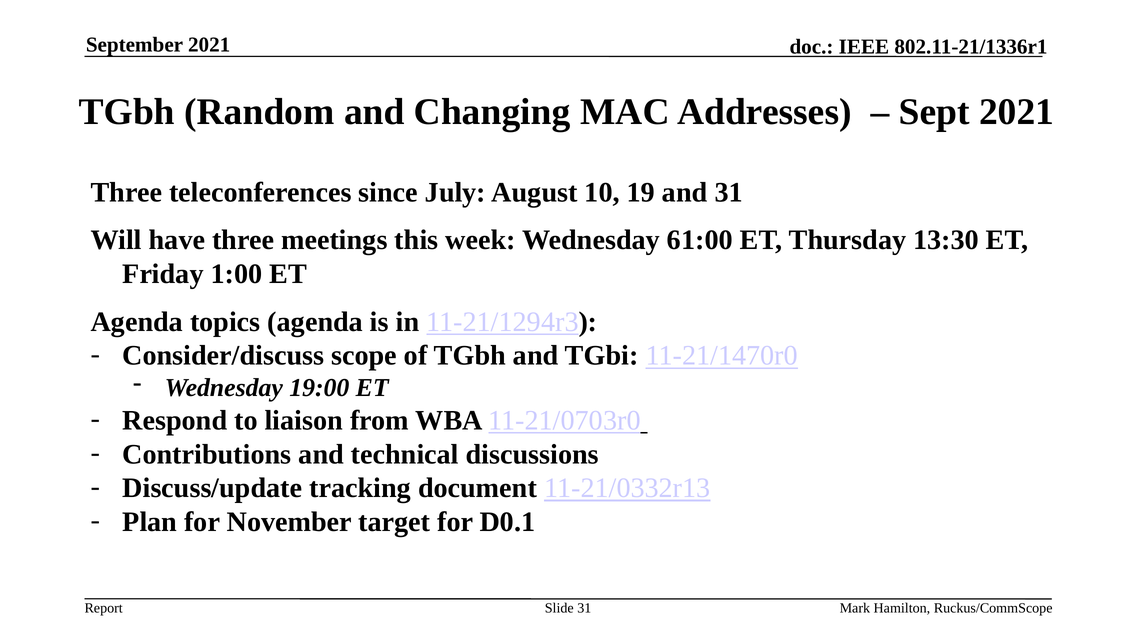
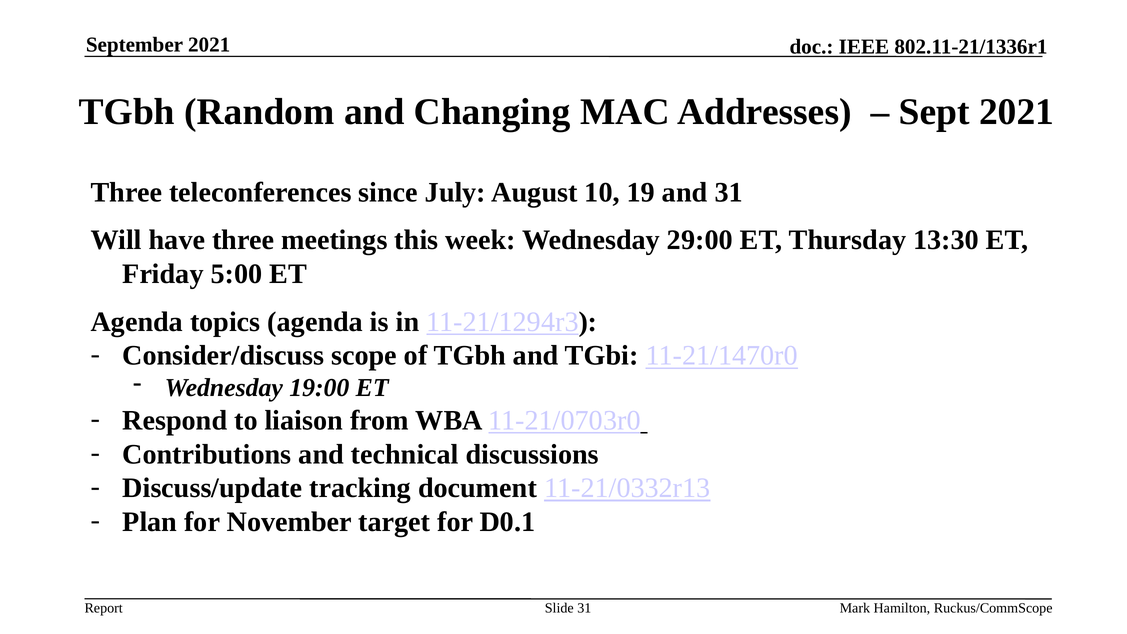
61:00: 61:00 -> 29:00
1:00: 1:00 -> 5:00
